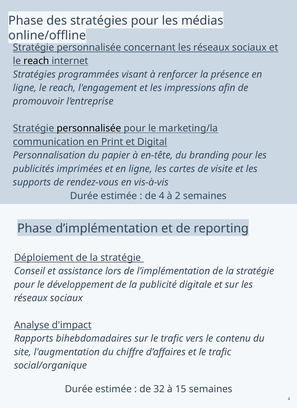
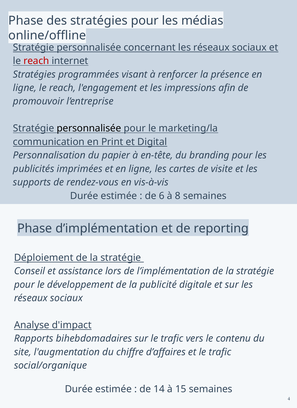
reach at (36, 61) colour: black -> red
de 4: 4 -> 6
2: 2 -> 8
32: 32 -> 14
